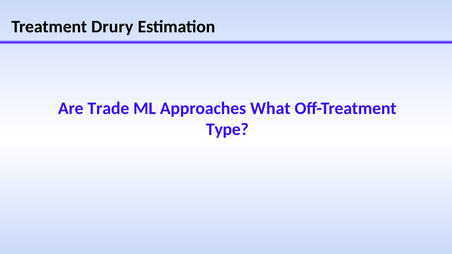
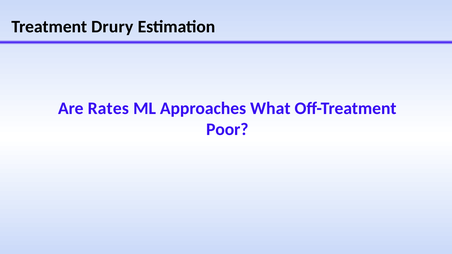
Trade: Trade -> Rates
Type: Type -> Poor
